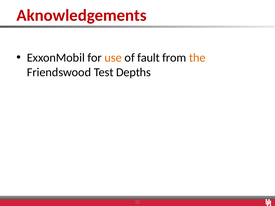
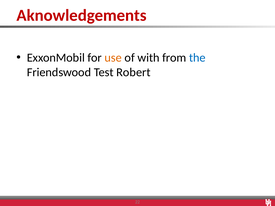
fault: fault -> with
the colour: orange -> blue
Depths: Depths -> Robert
